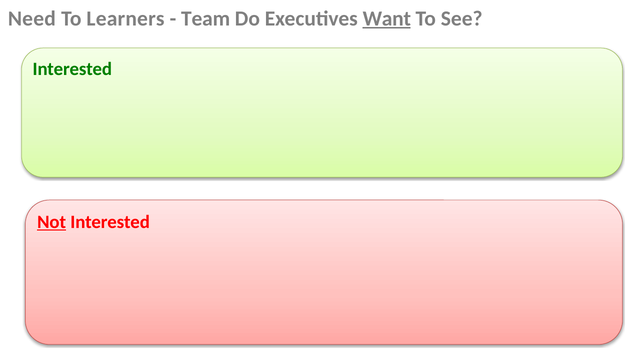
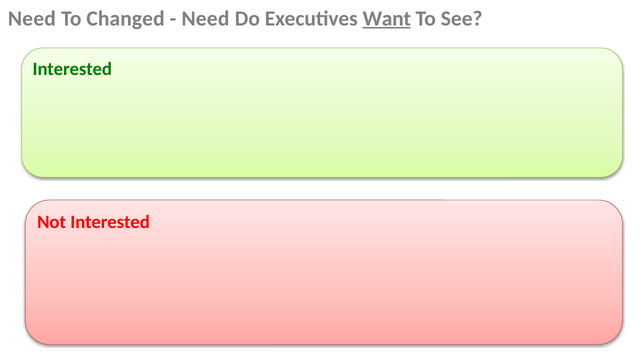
Learners: Learners -> Changed
Team at (206, 19): Team -> Need
Not underline: present -> none
